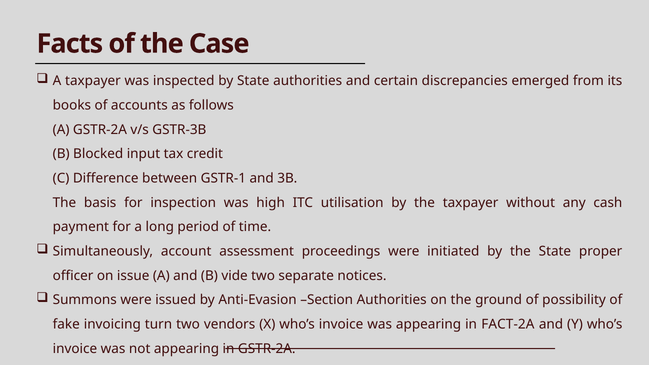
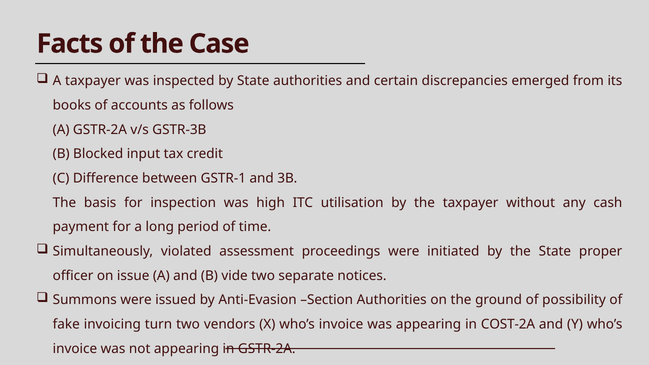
account: account -> violated
FACT-2A: FACT-2A -> COST-2A
